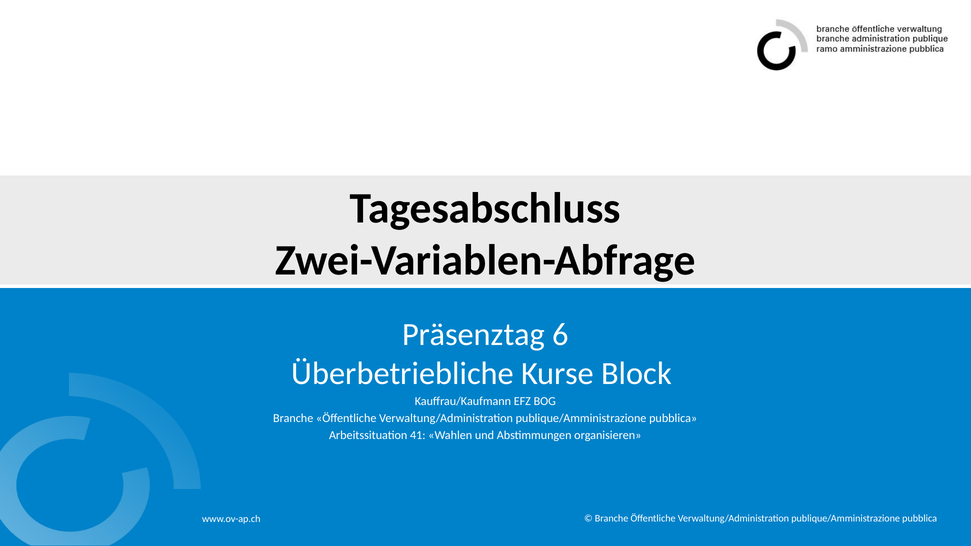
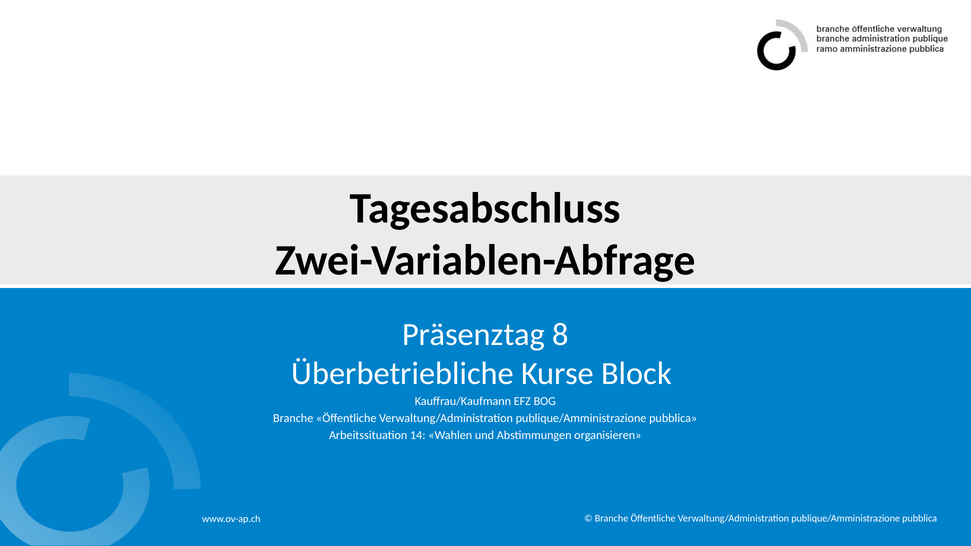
6: 6 -> 8
41: 41 -> 14
